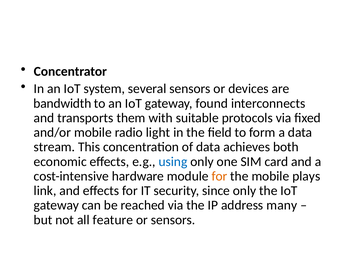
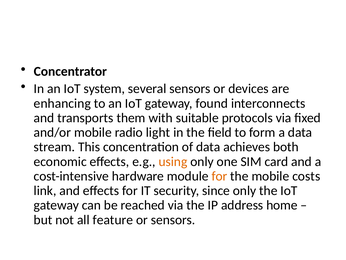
bandwidth: bandwidth -> enhancing
using colour: blue -> orange
plays: plays -> costs
many: many -> home
